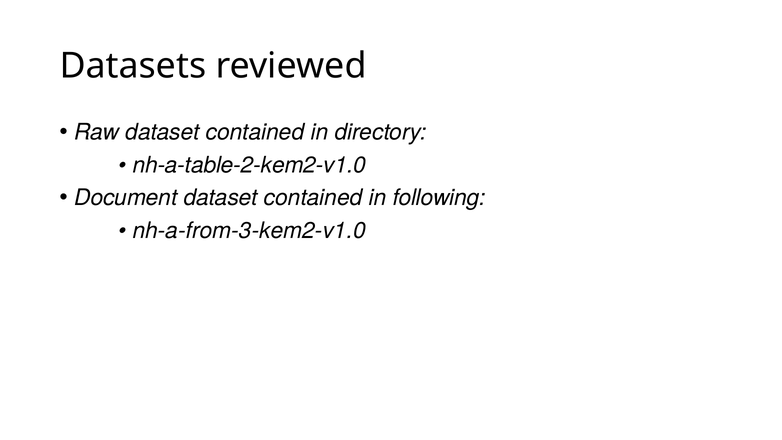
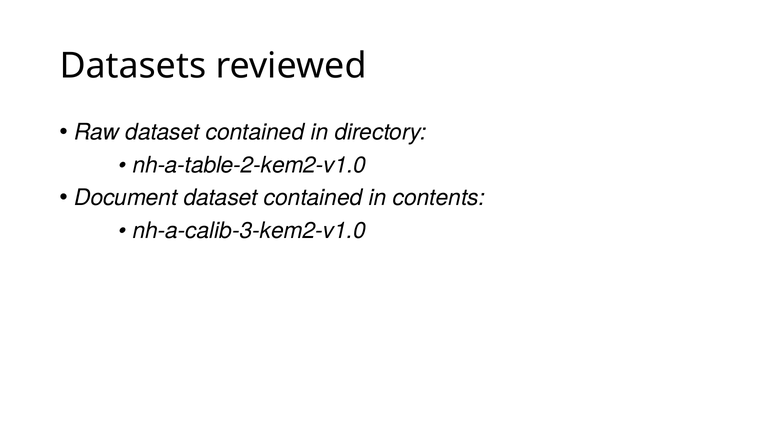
following: following -> contents
nh-a-from-3-kem2-v1.0: nh-a-from-3-kem2-v1.0 -> nh-a-calib-3-kem2-v1.0
